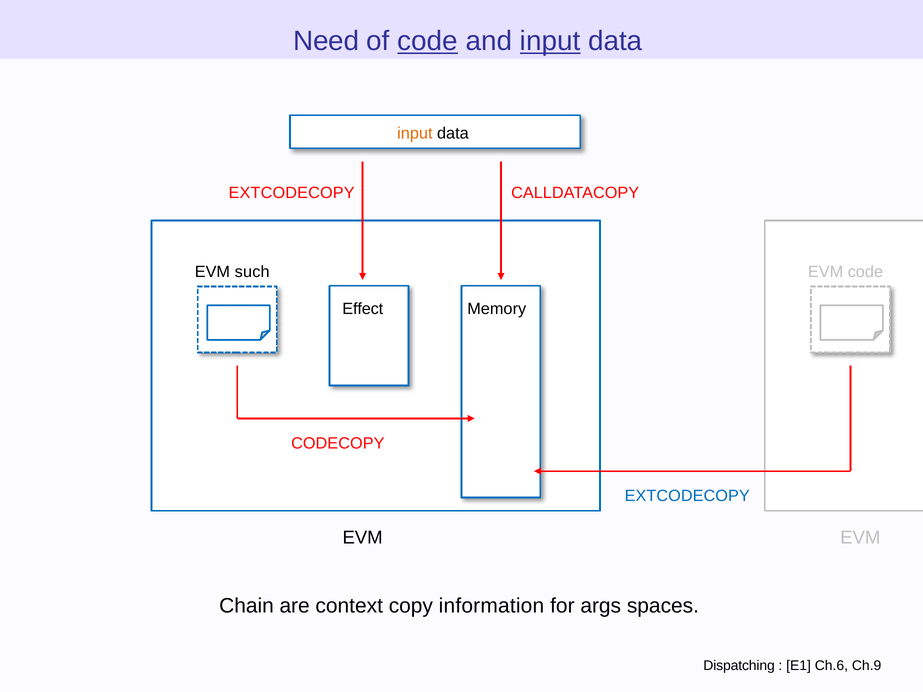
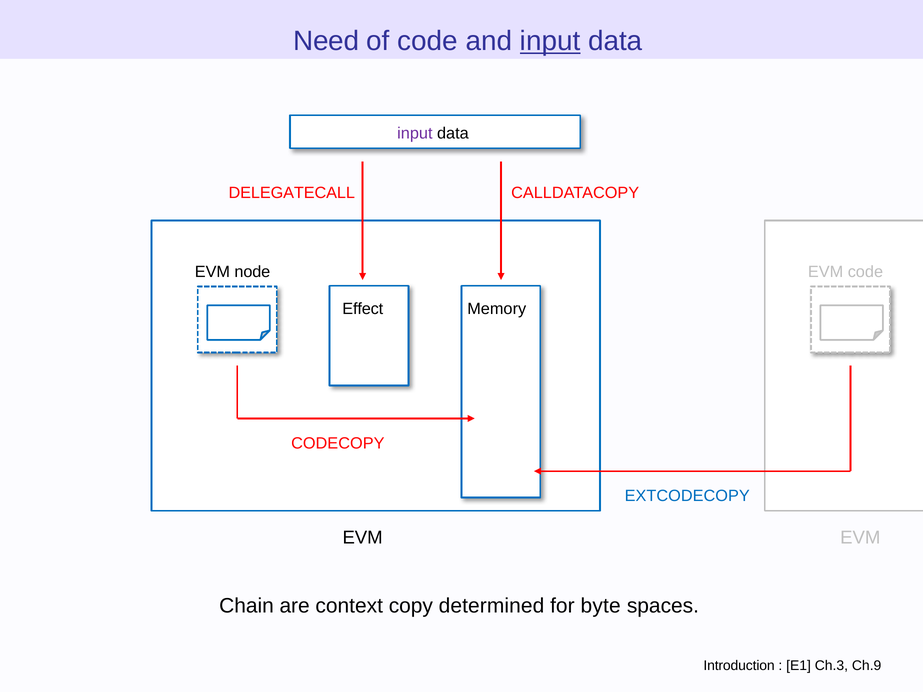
code at (428, 41) underline: present -> none
input at (415, 134) colour: orange -> purple
EXTCODECOPY at (292, 193): EXTCODECOPY -> DELEGATECALL
such: such -> node
information: information -> determined
args: args -> byte
Dispatching: Dispatching -> Introduction
Ch.6: Ch.6 -> Ch.3
